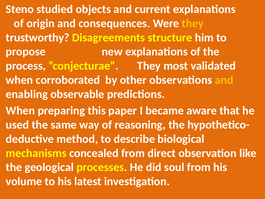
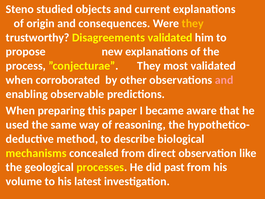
Disagreements structure: structure -> validated
and at (224, 80) colour: yellow -> pink
soul: soul -> past
